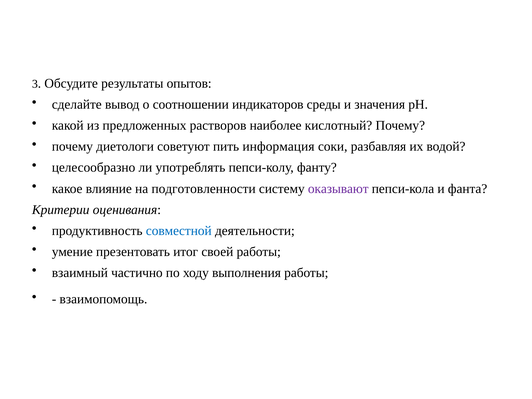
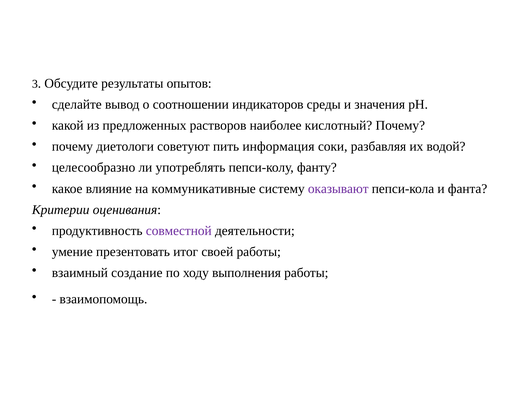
подготовленности: подготовленности -> коммуникативные
совместной colour: blue -> purple
частично: частично -> создание
